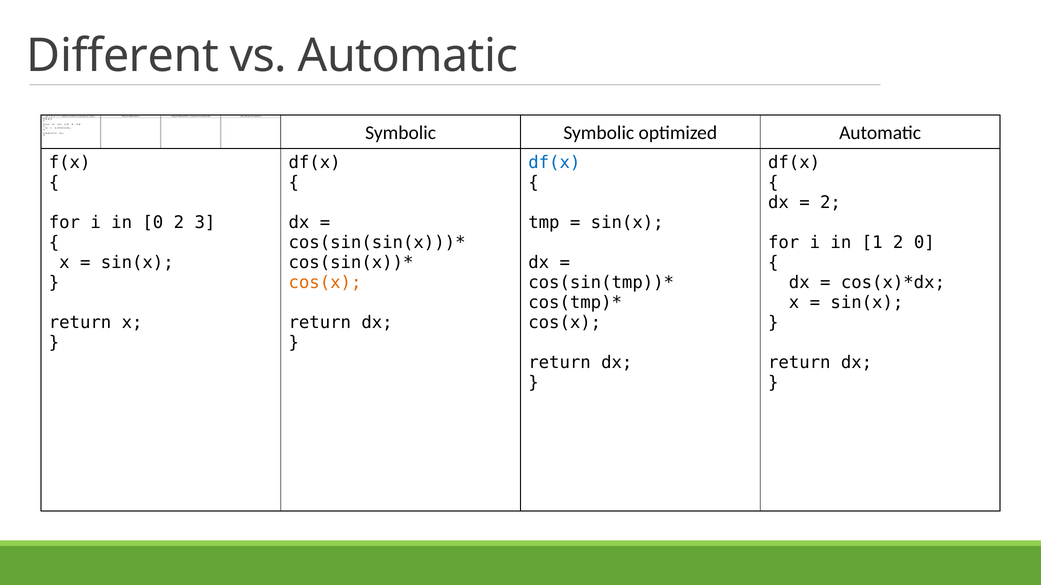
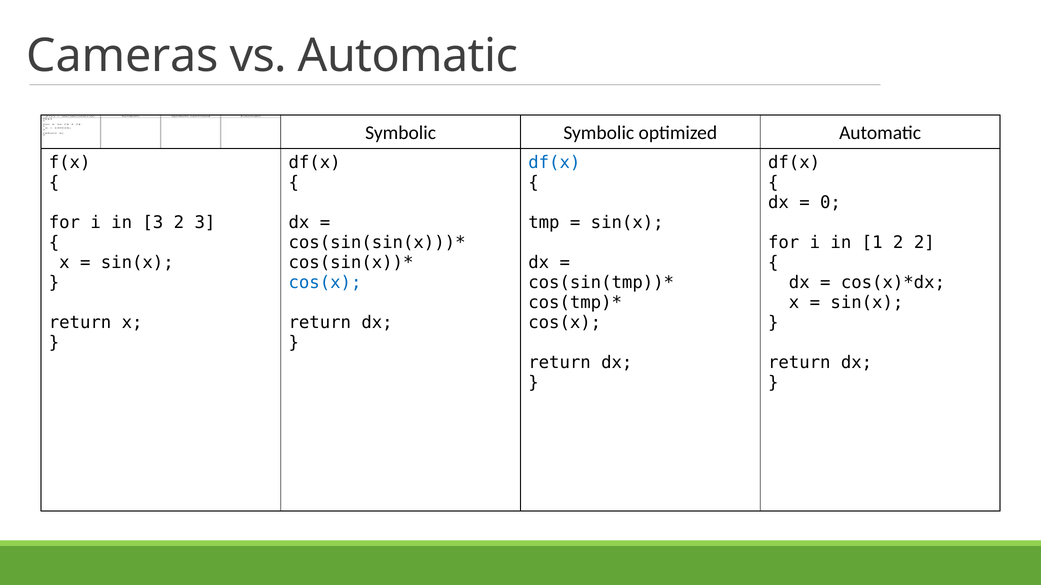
Different: Different -> Cameras
2 at (831, 203): 2 -> 0
in 0: 0 -> 3
2 0: 0 -> 2
cos(x at (325, 283) colour: orange -> blue
